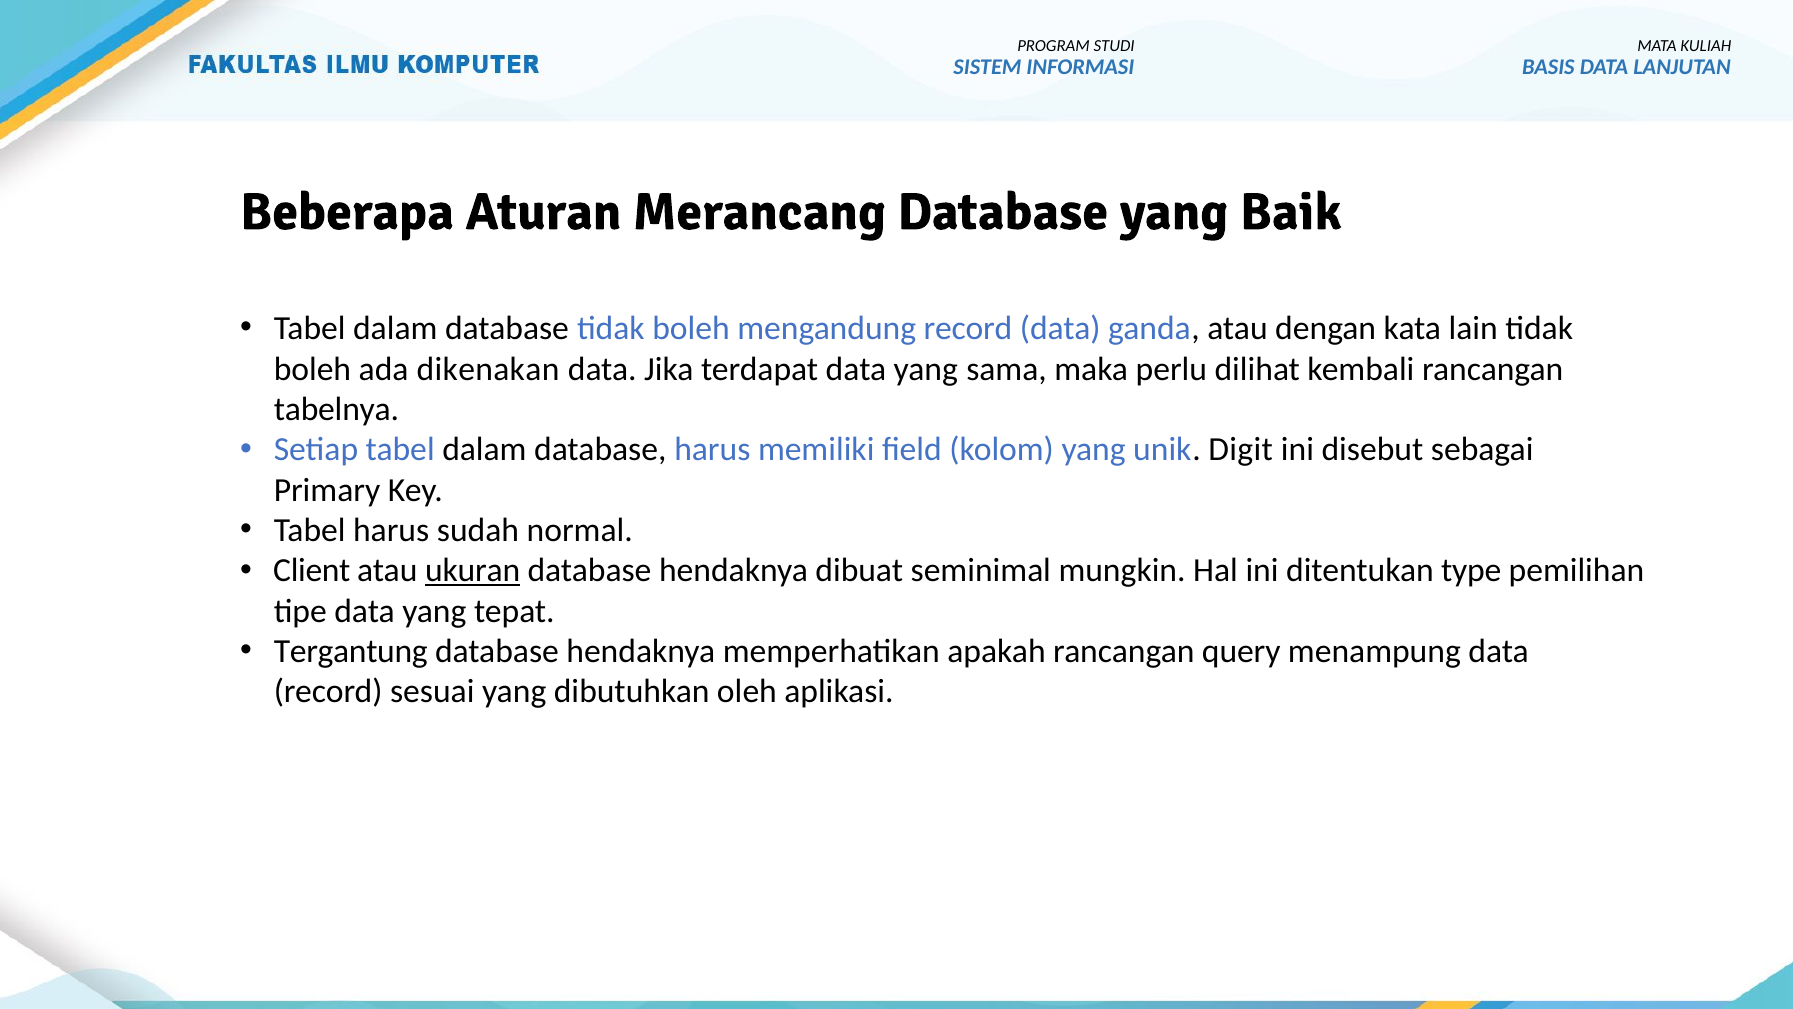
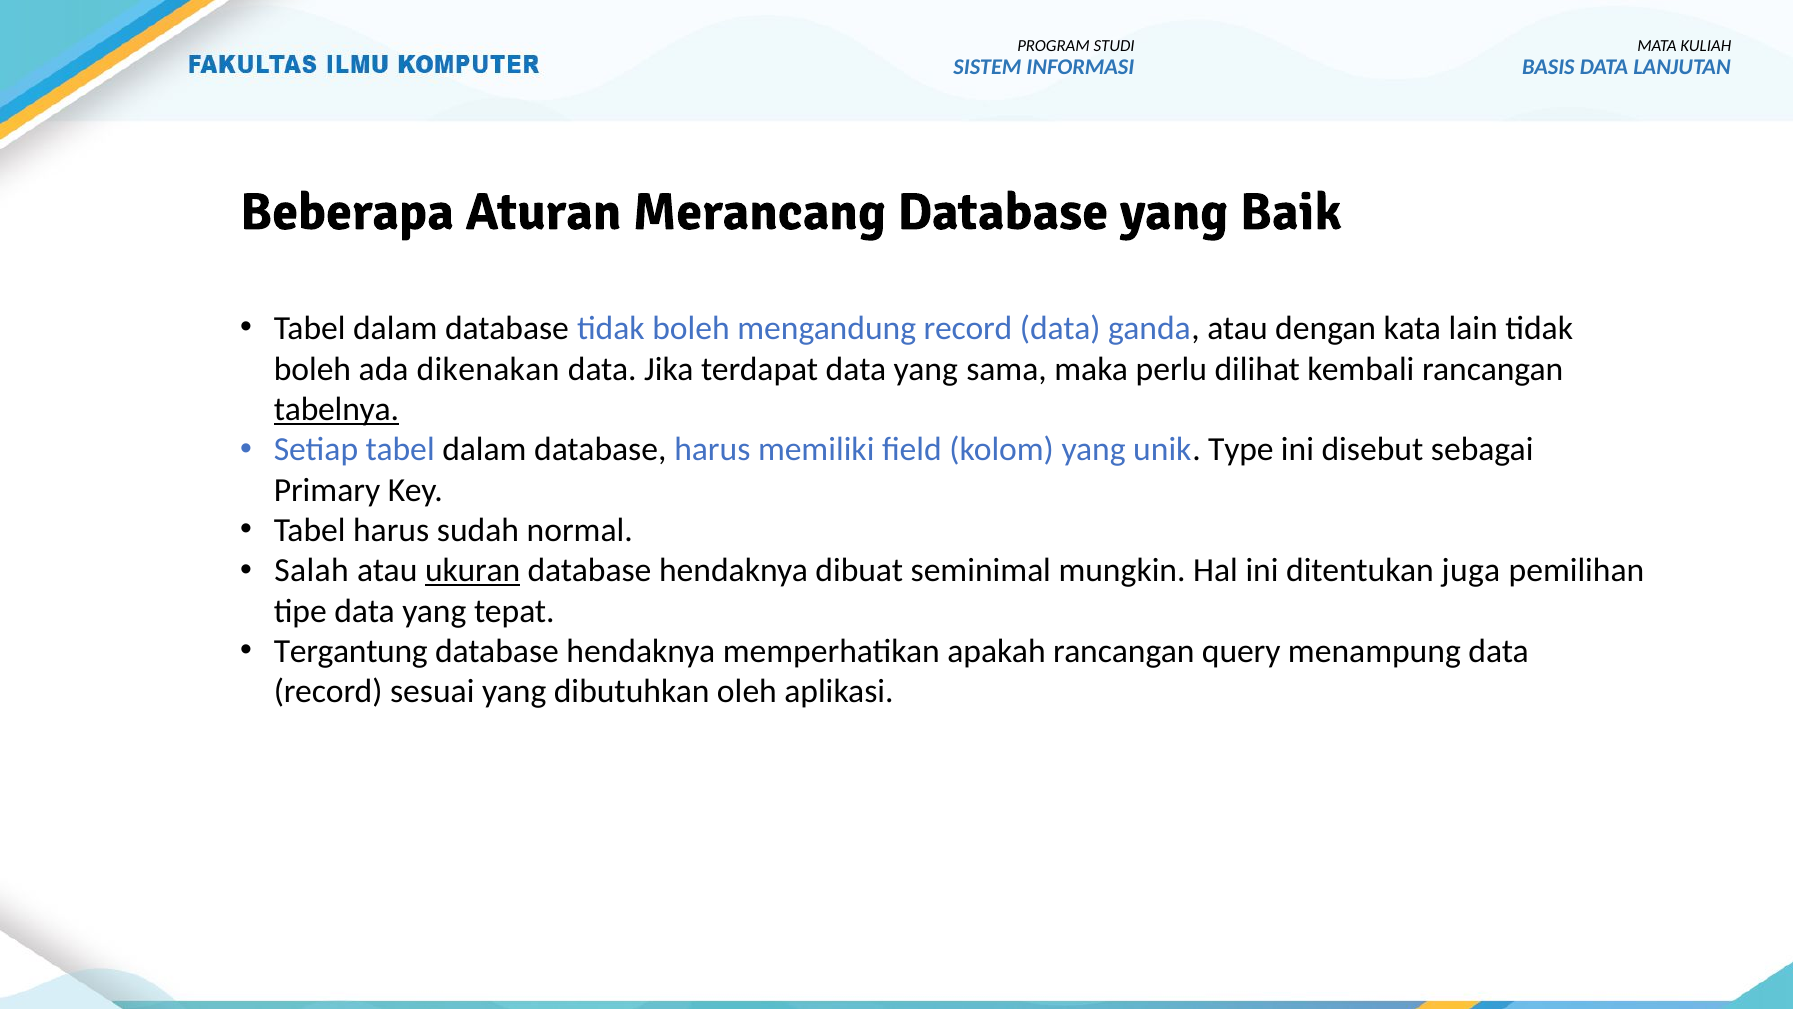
tabelnya underline: none -> present
Digit: Digit -> Type
Client: Client -> Salah
type: type -> juga
